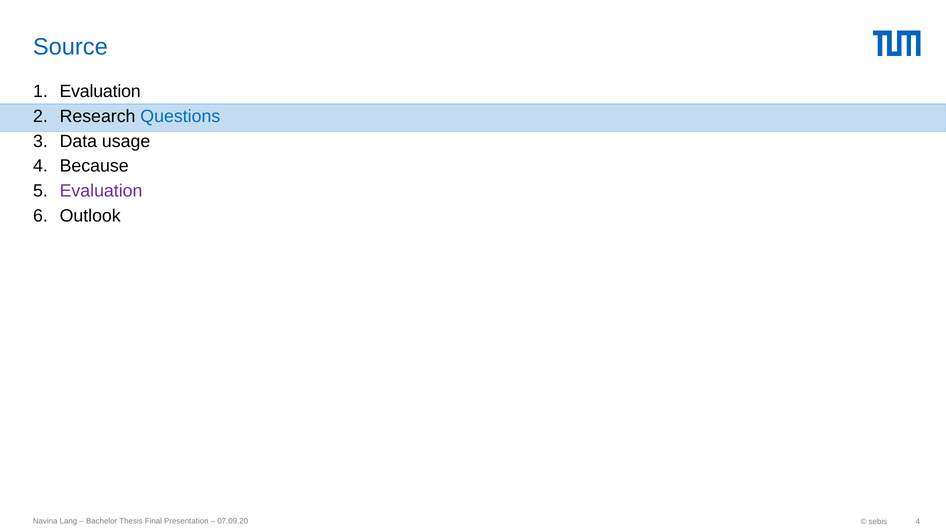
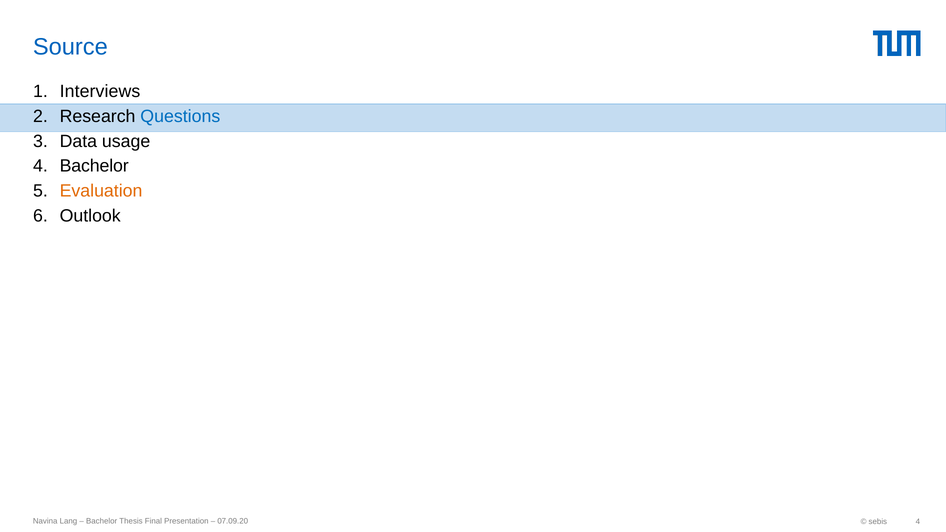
Evaluation at (100, 92): Evaluation -> Interviews
4 Because: Because -> Bachelor
Evaluation at (101, 191) colour: purple -> orange
